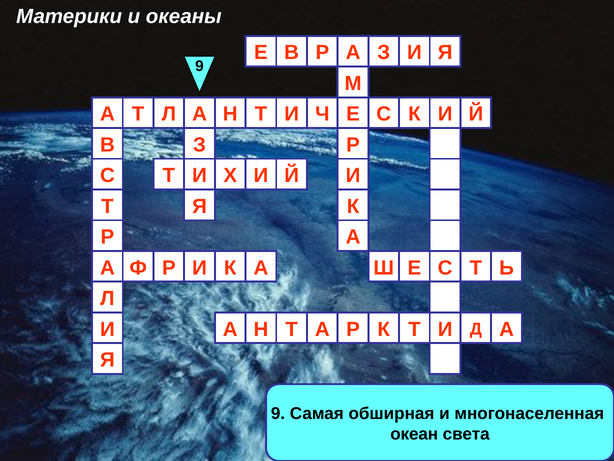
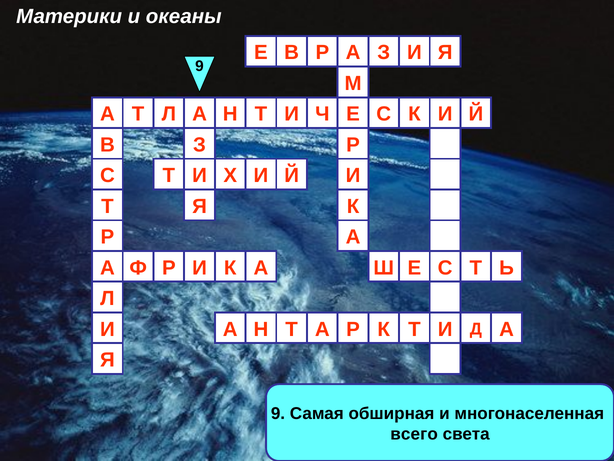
океан: океан -> всего
